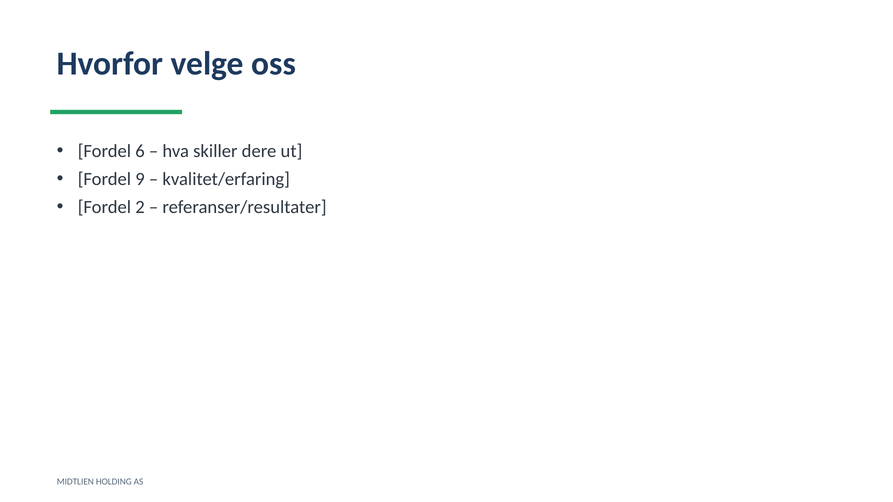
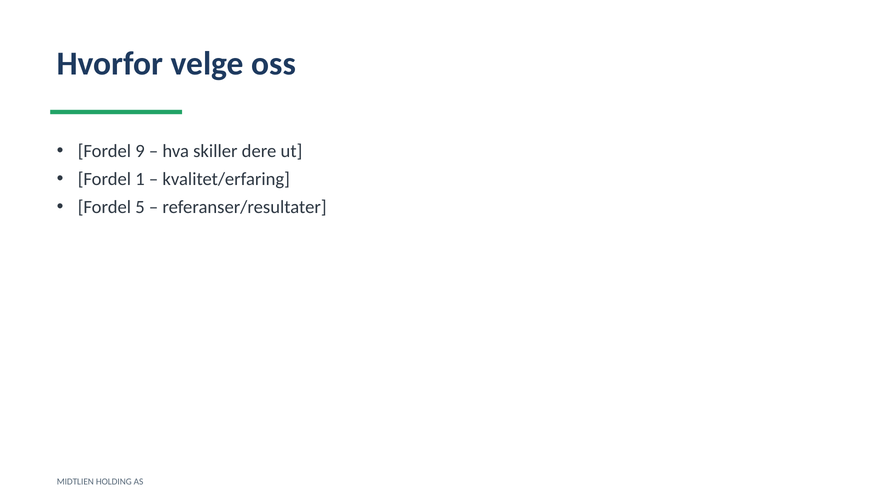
6: 6 -> 9
9: 9 -> 1
2: 2 -> 5
